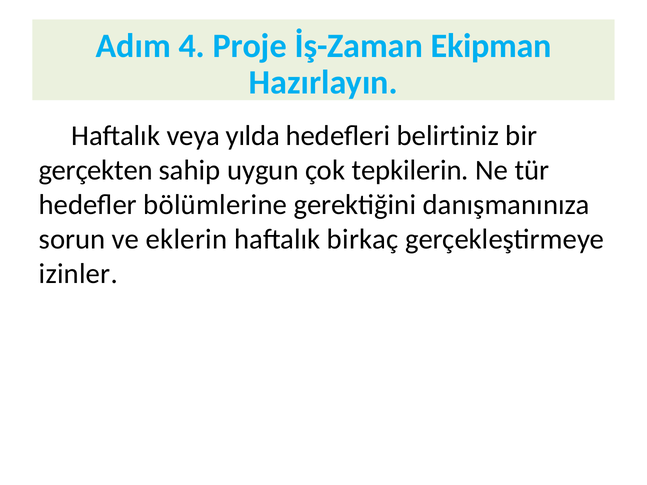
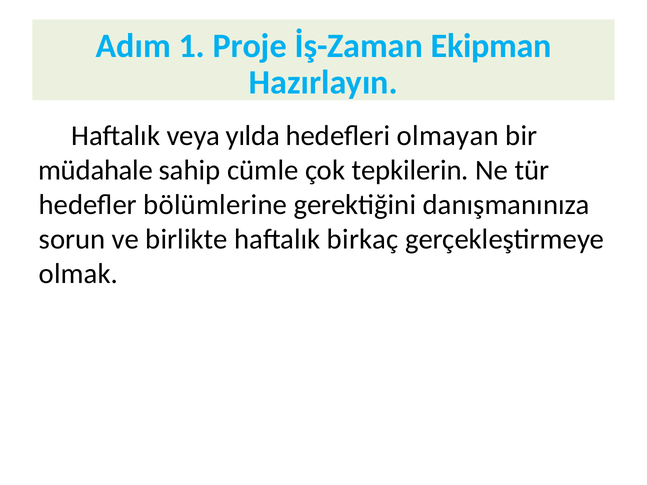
4: 4 -> 1
belirtiniz: belirtiniz -> olmayan
gerçekten: gerçekten -> müdahale
uygun: uygun -> cümle
eklerin: eklerin -> birlikte
izinler: izinler -> olmak
